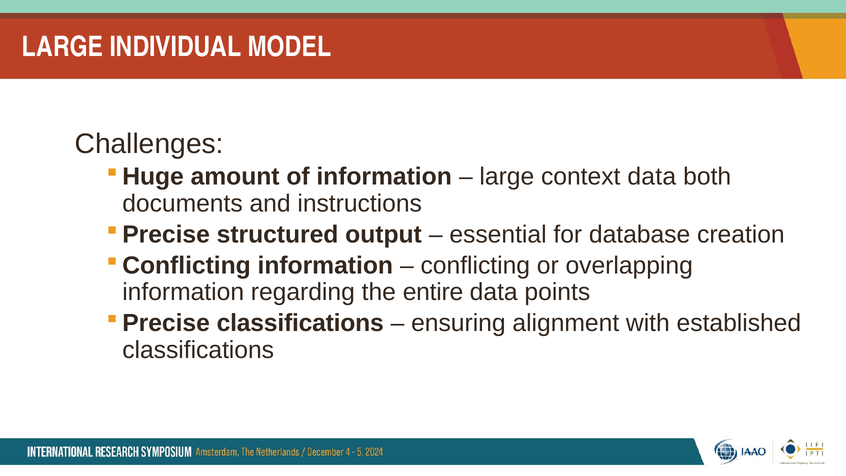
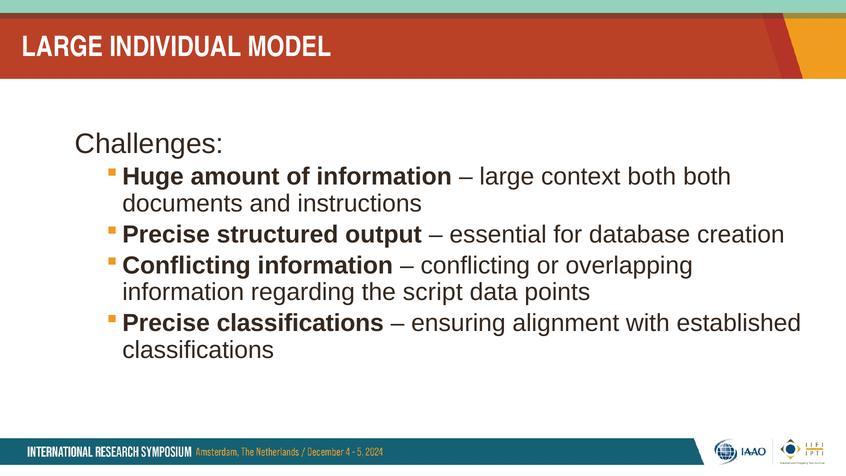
context data: data -> both
entire: entire -> script
